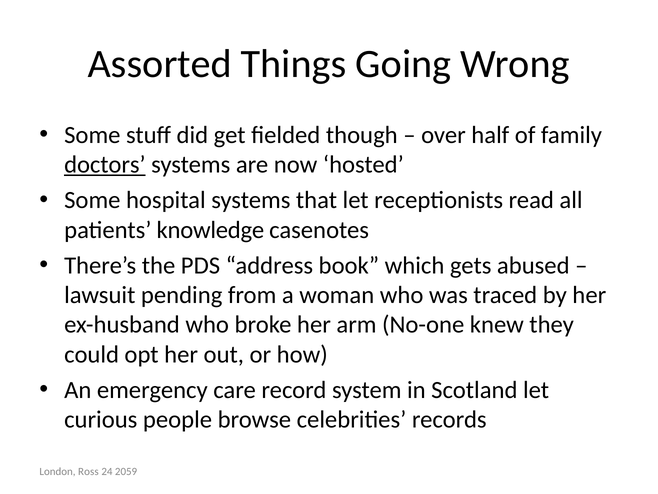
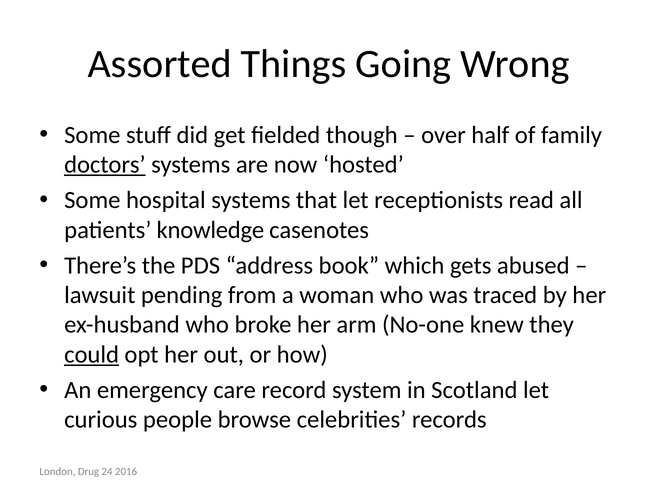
could underline: none -> present
Ross: Ross -> Drug
2059: 2059 -> 2016
